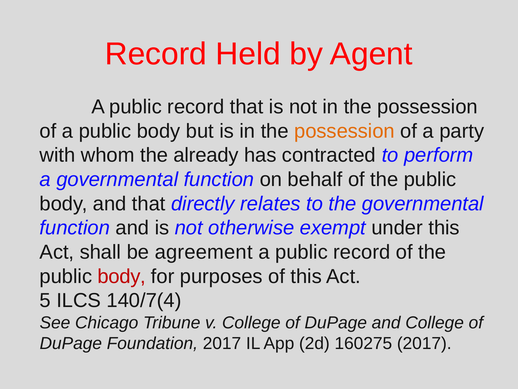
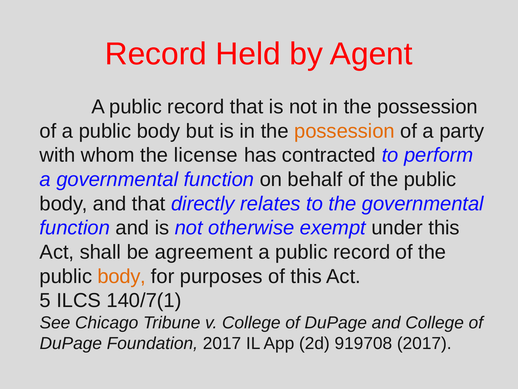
already: already -> license
body at (122, 276) colour: red -> orange
140/7(4: 140/7(4 -> 140/7(1
160275: 160275 -> 919708
